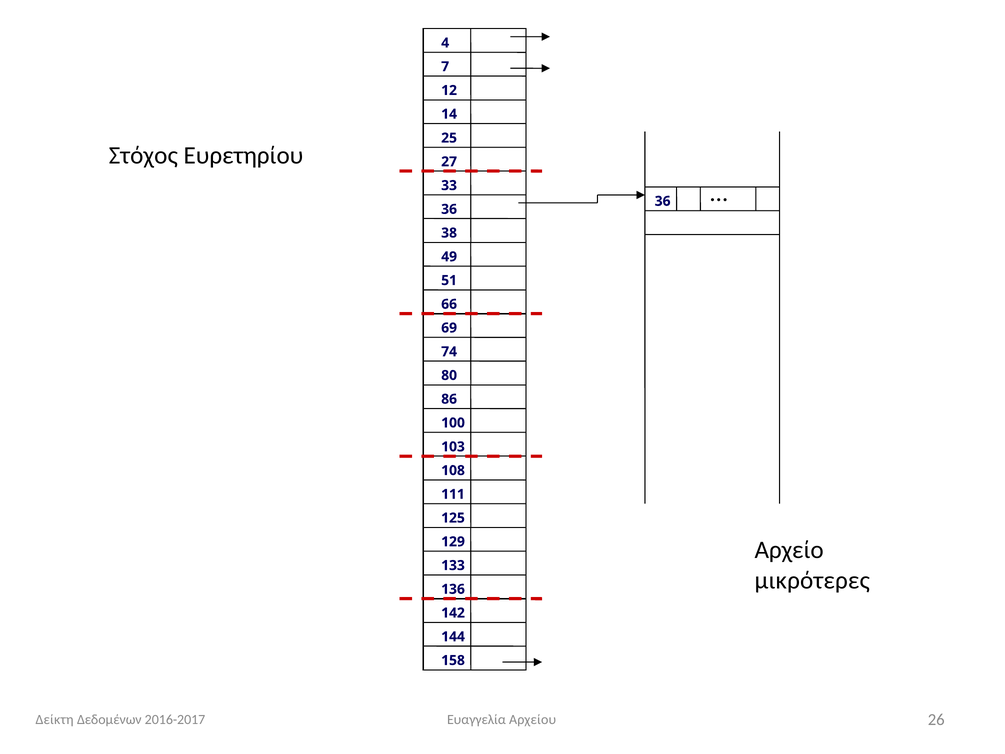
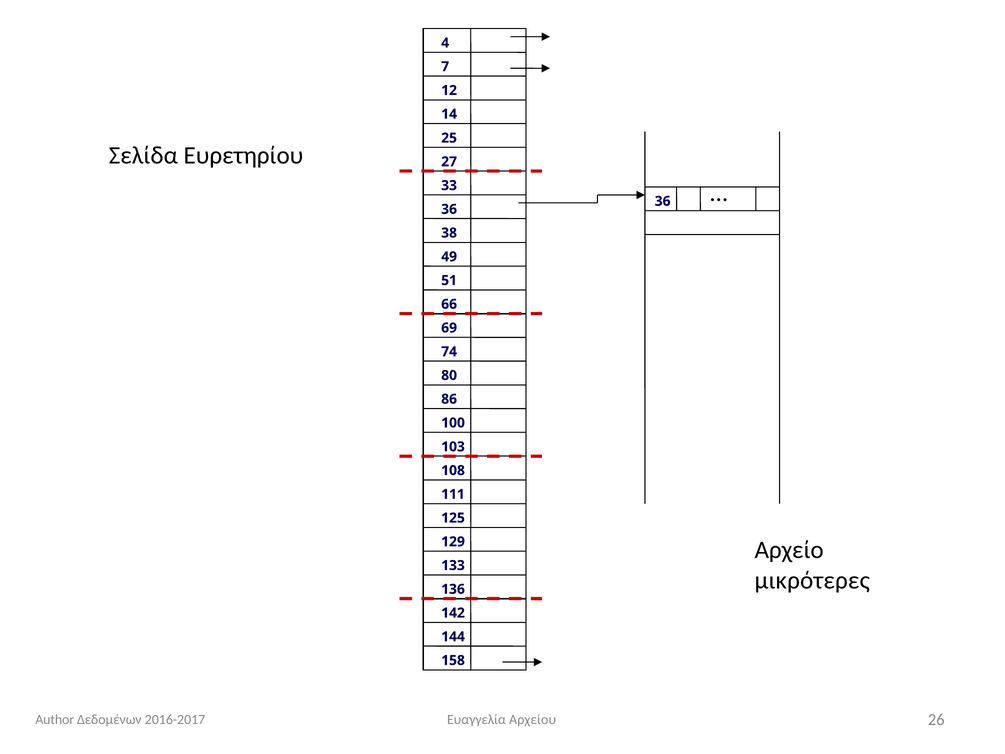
Στόχος: Στόχος -> Σελίδα
Δείκτη: Δείκτη -> Author
